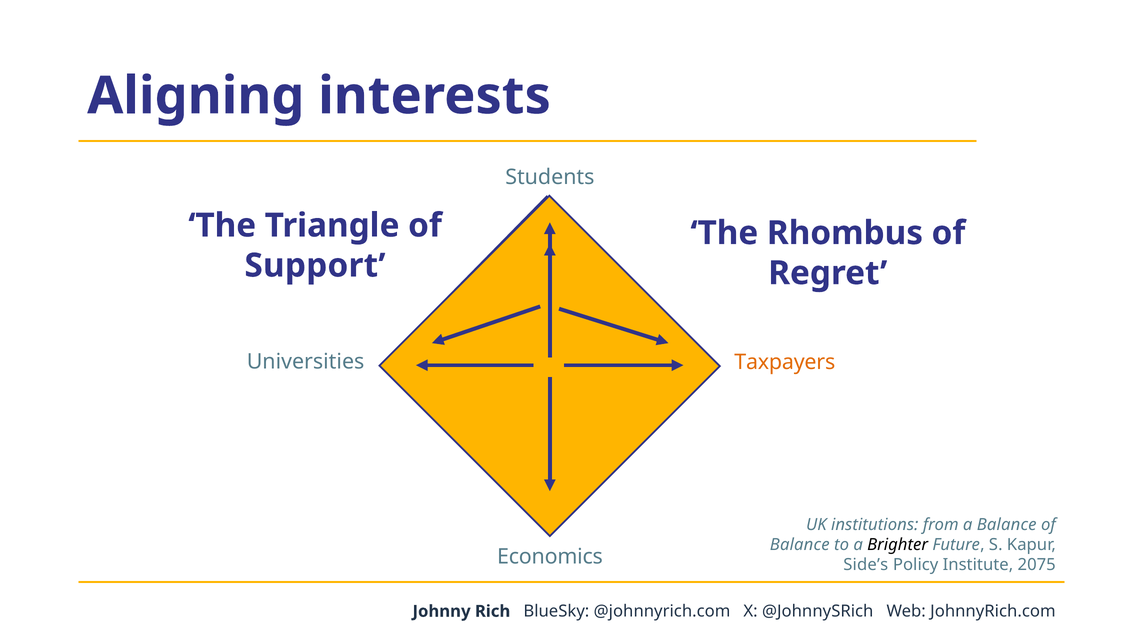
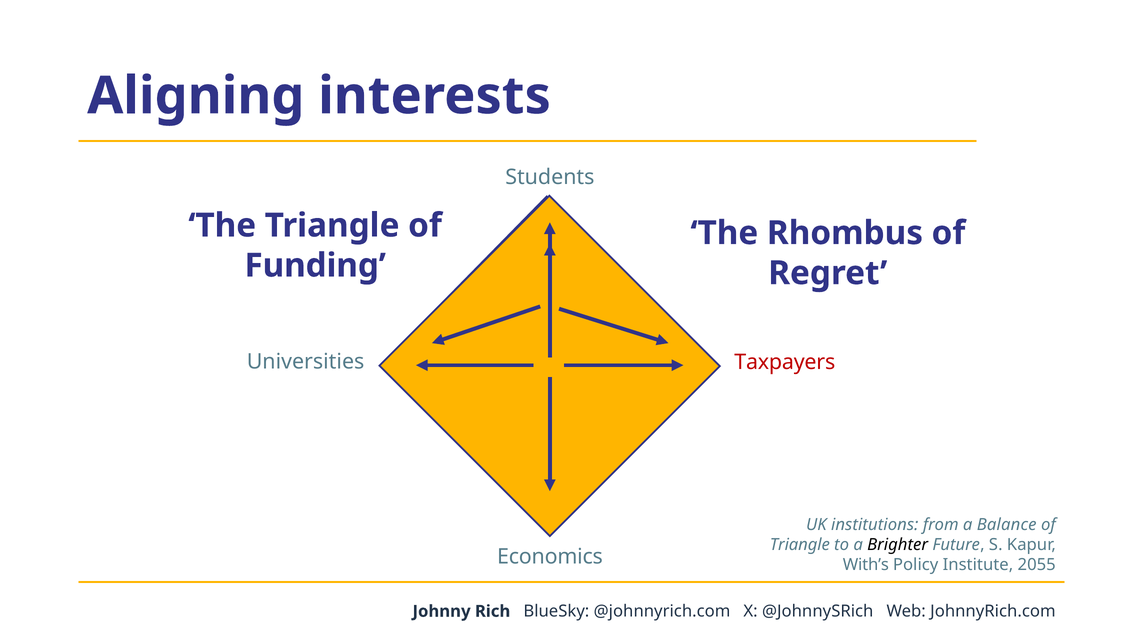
Support: Support -> Funding
Taxpayers colour: orange -> red
Balance at (800, 545): Balance -> Triangle
Side’s: Side’s -> With’s
2075: 2075 -> 2055
